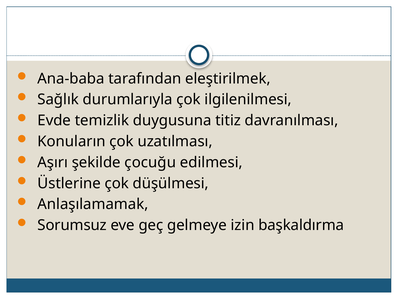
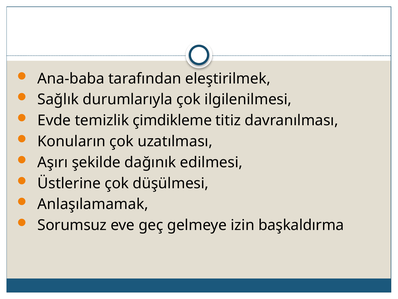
duygusuna: duygusuna -> çimdikleme
çocuğu: çocuğu -> dağınık
